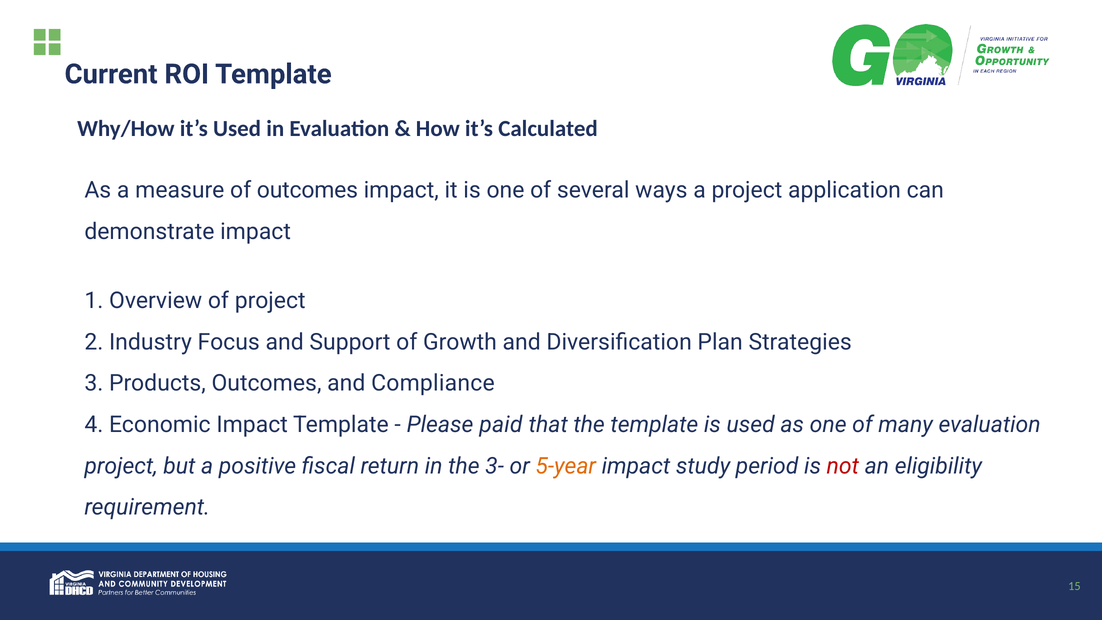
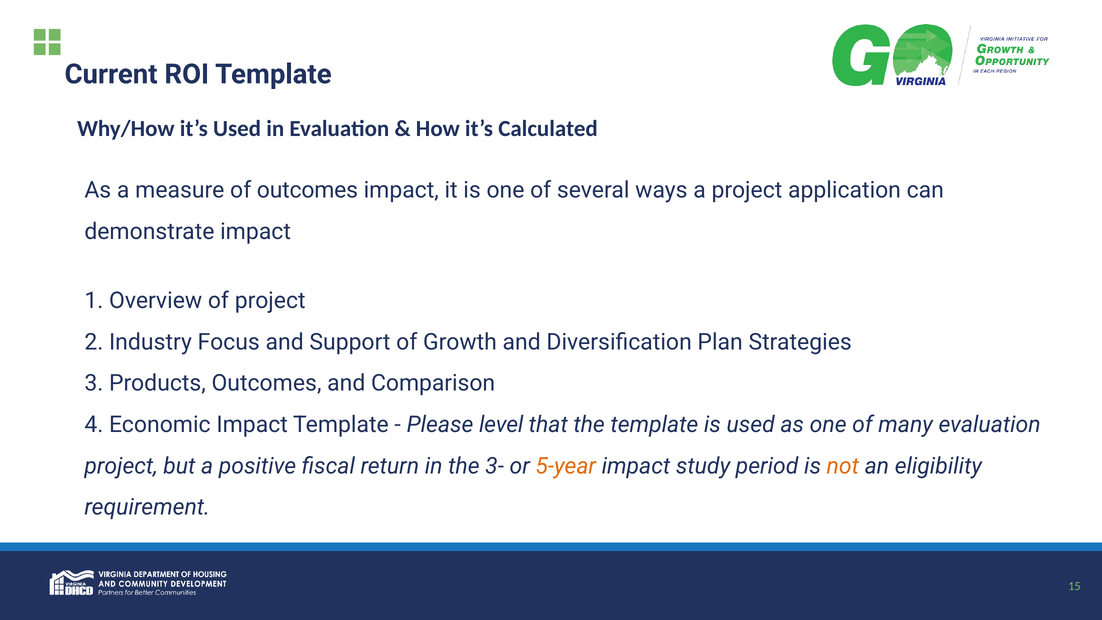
Compliance: Compliance -> Comparison
paid: paid -> level
not colour: red -> orange
